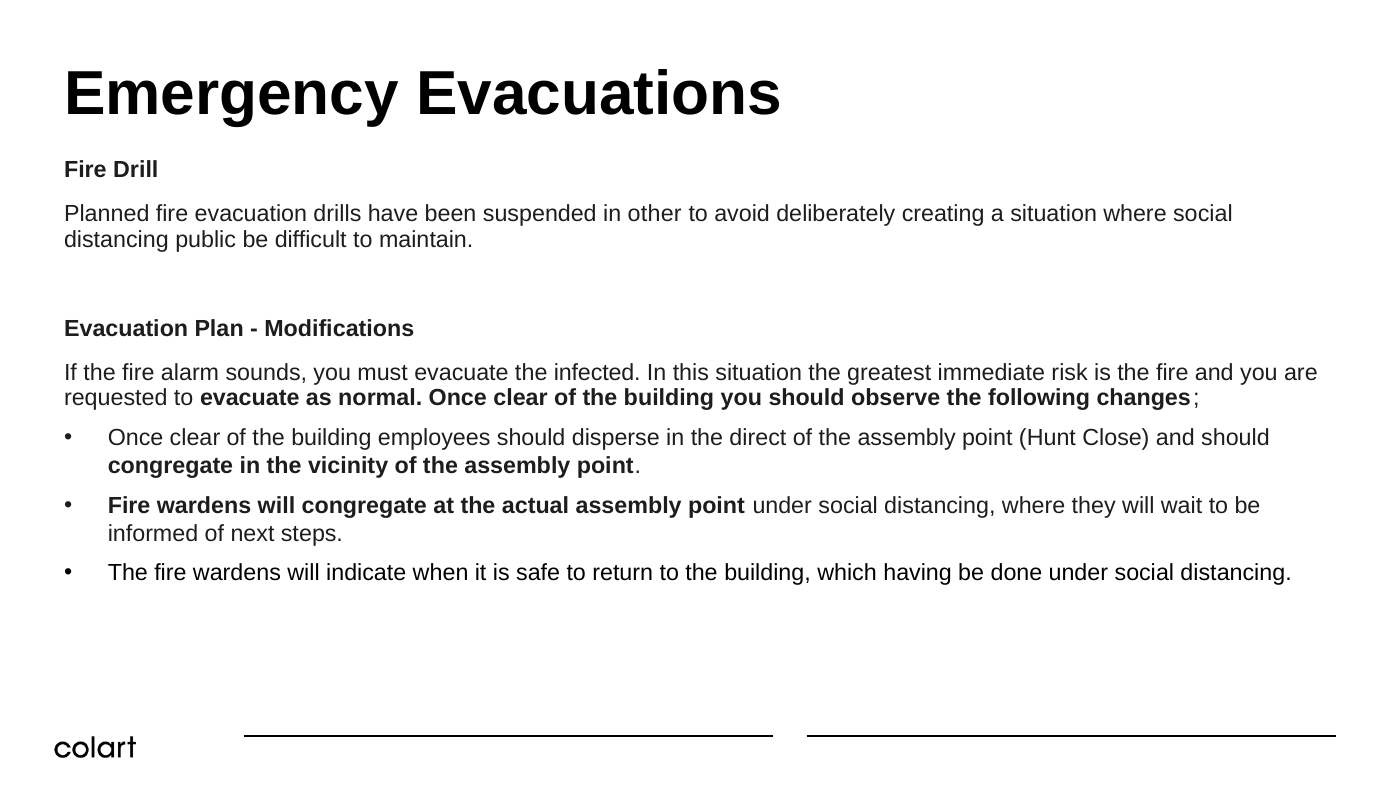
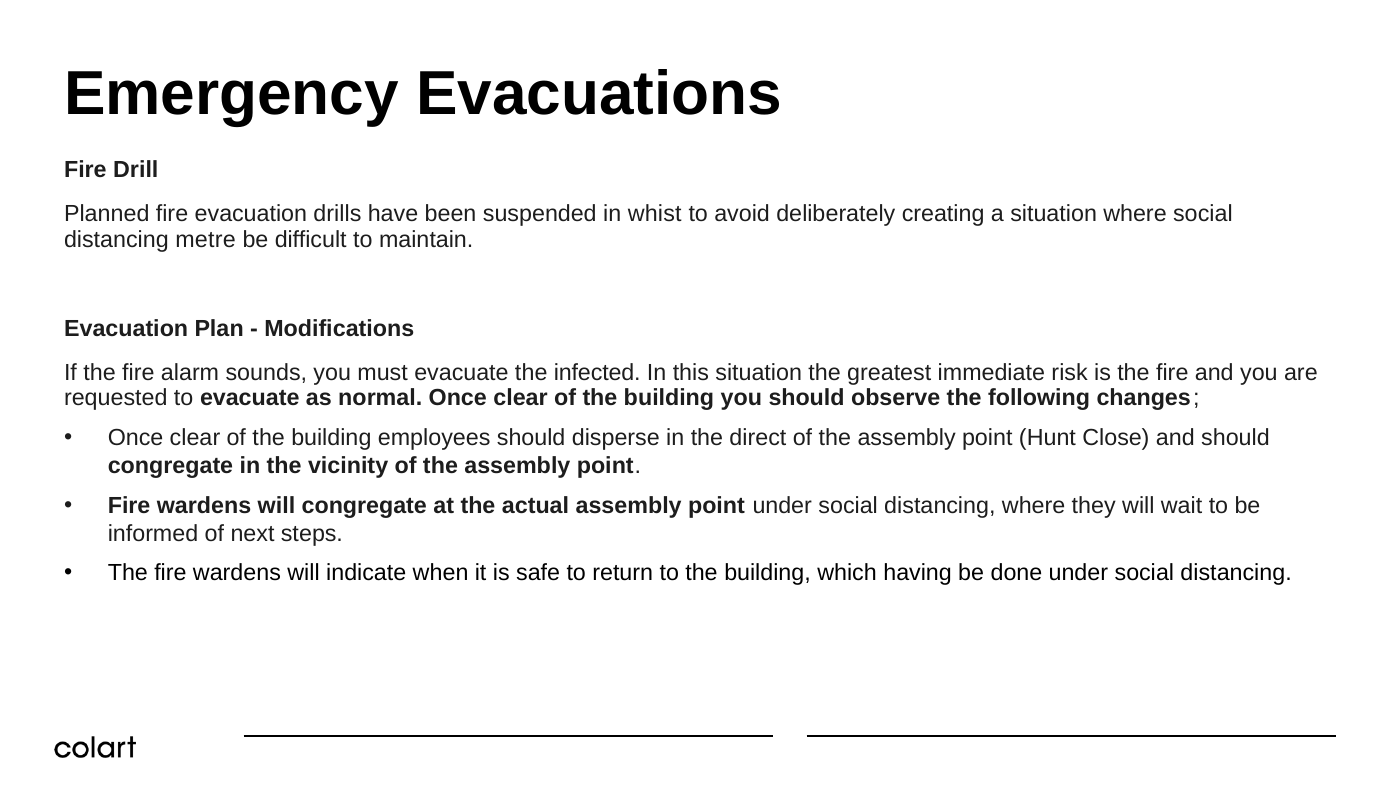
other: other -> whist
public: public -> metre
